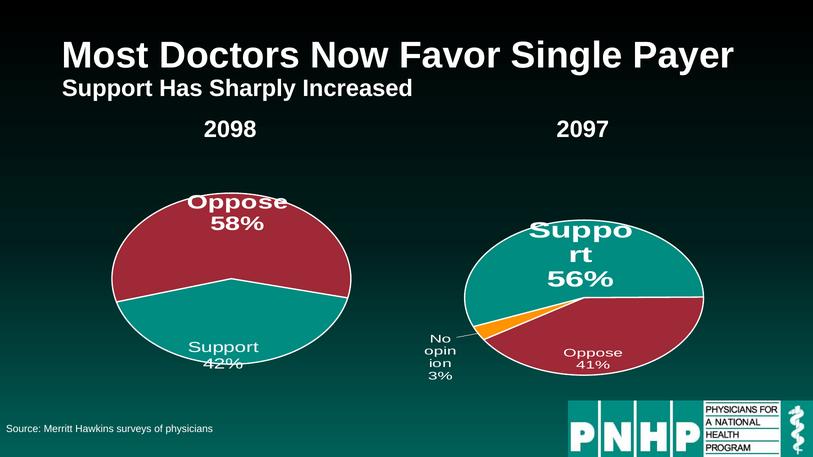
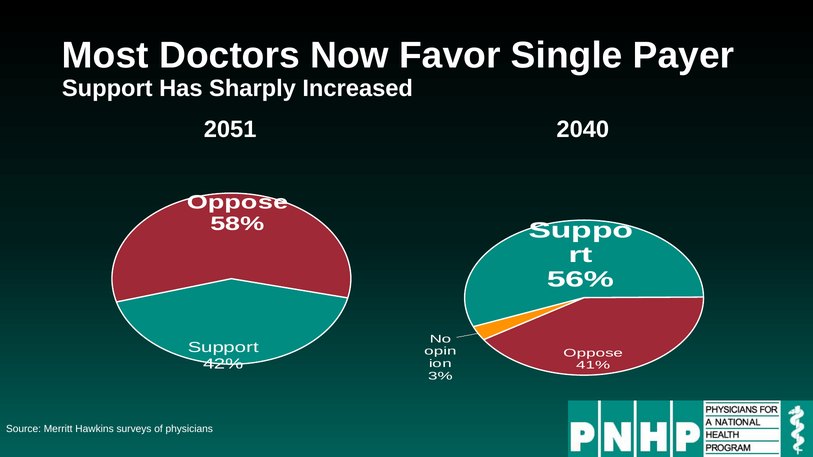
2098: 2098 -> 2051
2097: 2097 -> 2040
